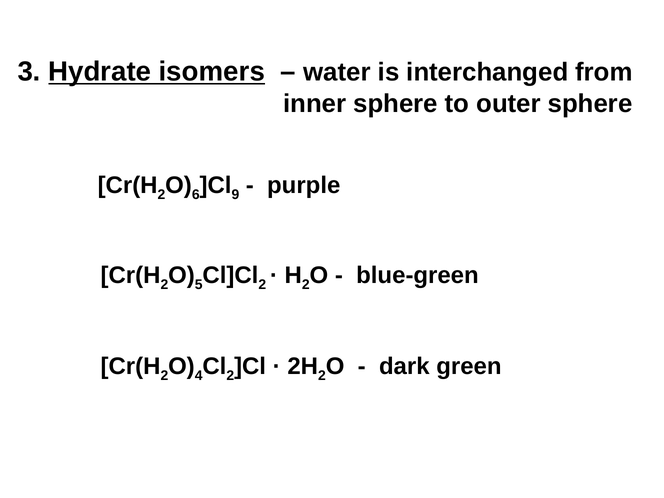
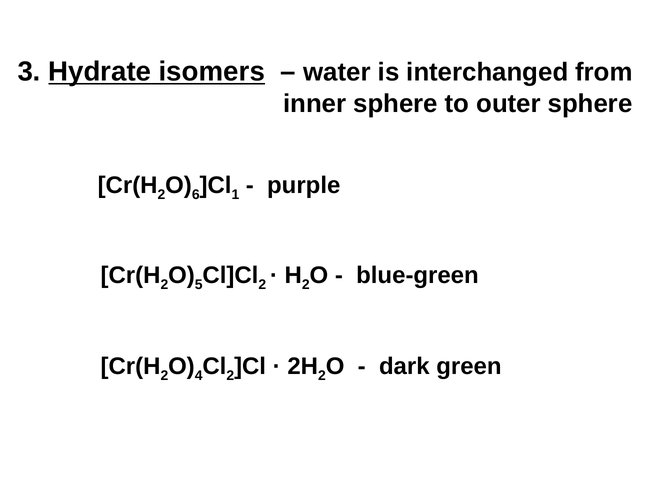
9: 9 -> 1
